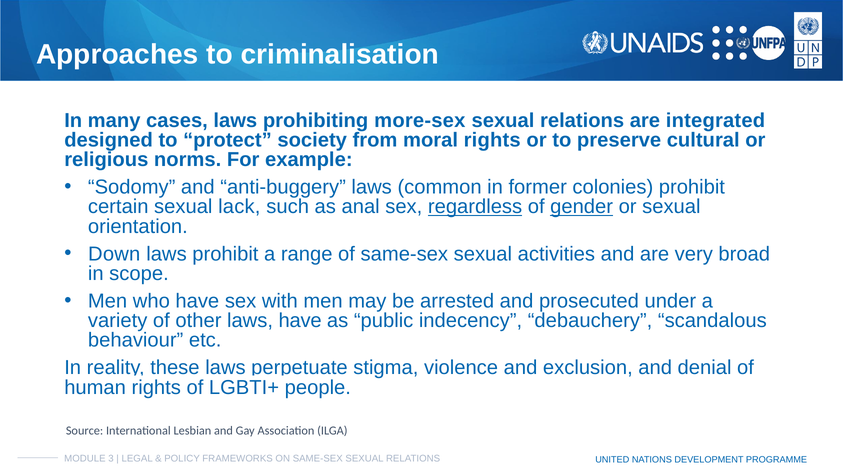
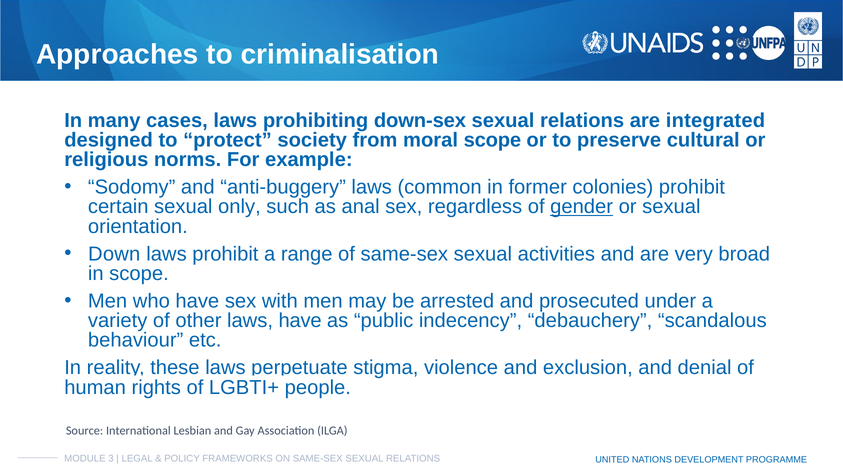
more-sex: more-sex -> down-sex
moral rights: rights -> scope
lack: lack -> only
regardless underline: present -> none
